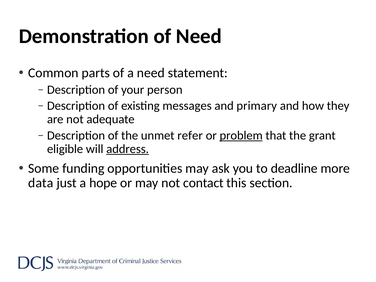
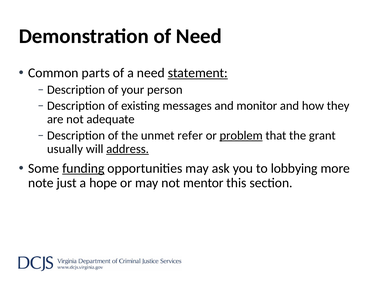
statement underline: none -> present
primary: primary -> monitor
eligible: eligible -> usually
funding underline: none -> present
deadline: deadline -> lobbying
data: data -> note
contact: contact -> mentor
